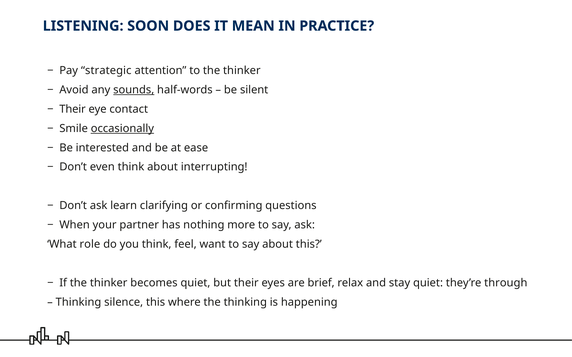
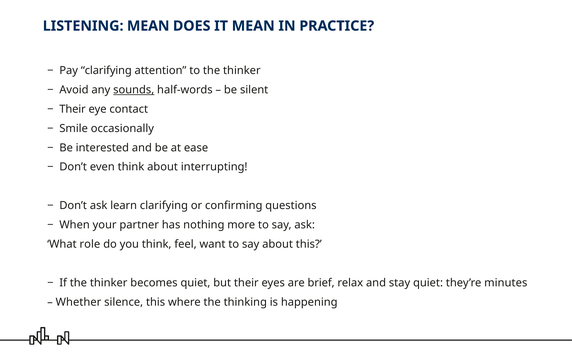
LISTENING SOON: SOON -> MEAN
Pay strategic: strategic -> clarifying
occasionally underline: present -> none
through: through -> minutes
Thinking at (78, 302): Thinking -> Whether
